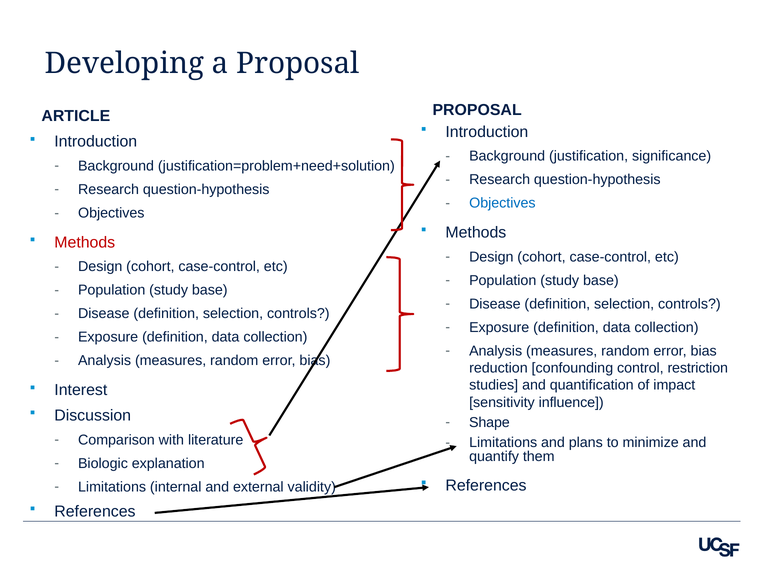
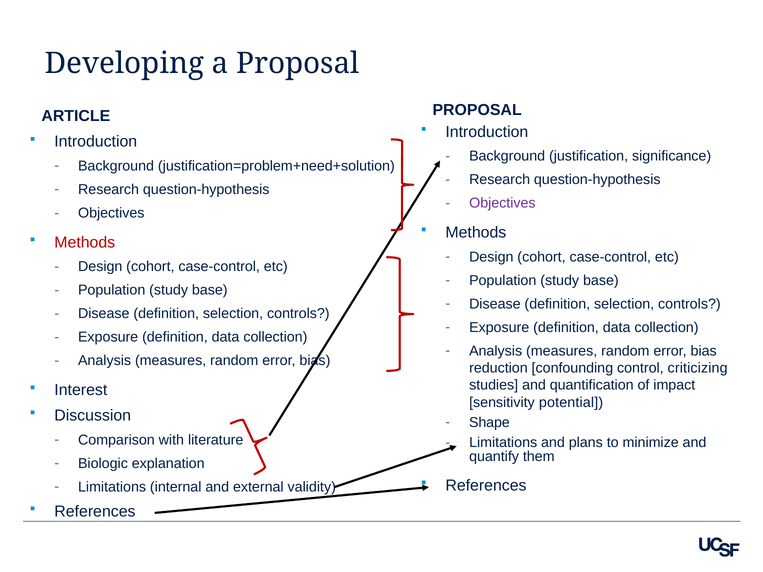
Objectives at (502, 203) colour: blue -> purple
restriction: restriction -> criticizing
influence: influence -> potential
